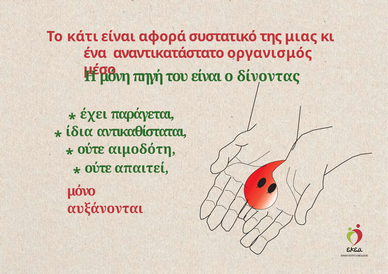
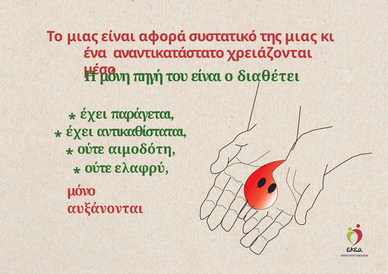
Το κάτι: κάτι -> μιας
οργανισμός: οργανισμός -> χρειάζονται
δίνοντας: δίνοντας -> διαθέτει
ίδια at (79, 132): ίδια -> έχει
απαιτεί: απαιτεί -> ελαφρύ
